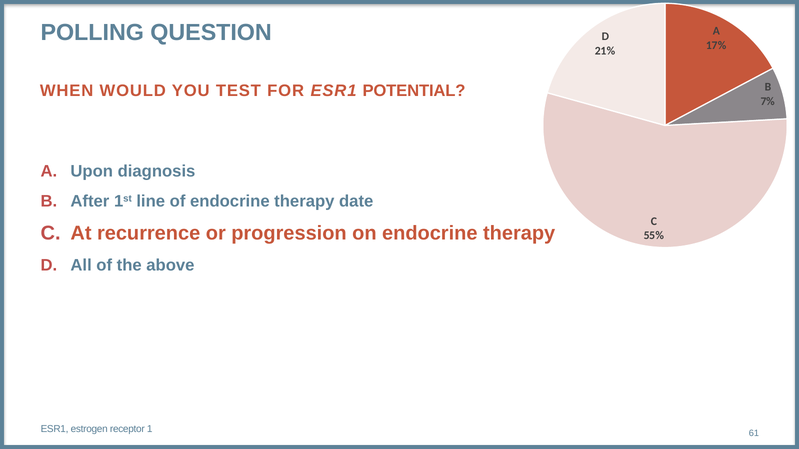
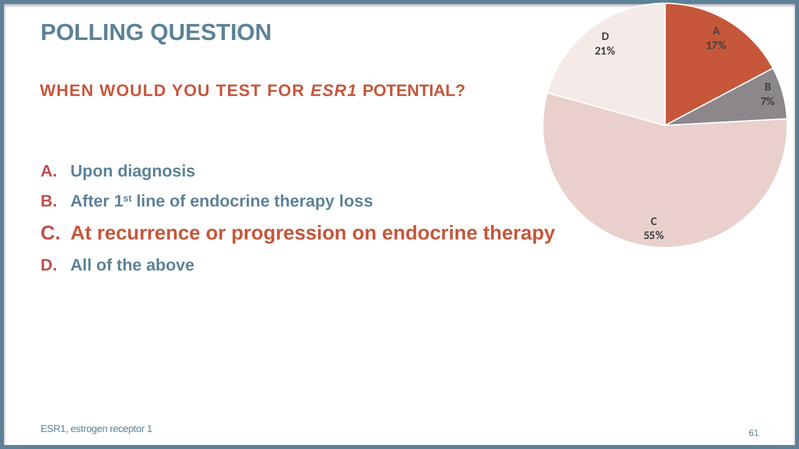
date: date -> loss
